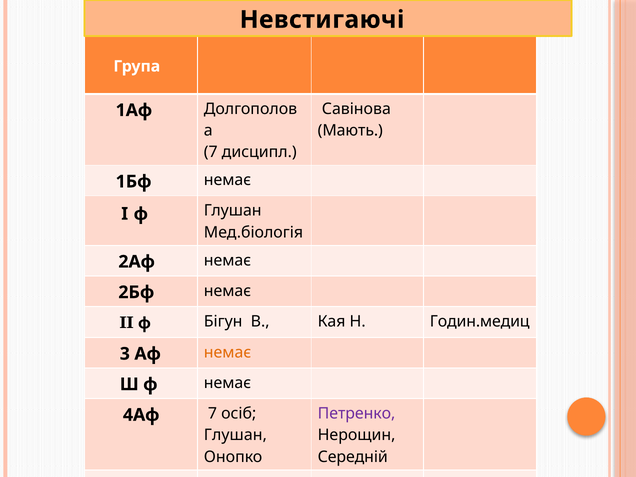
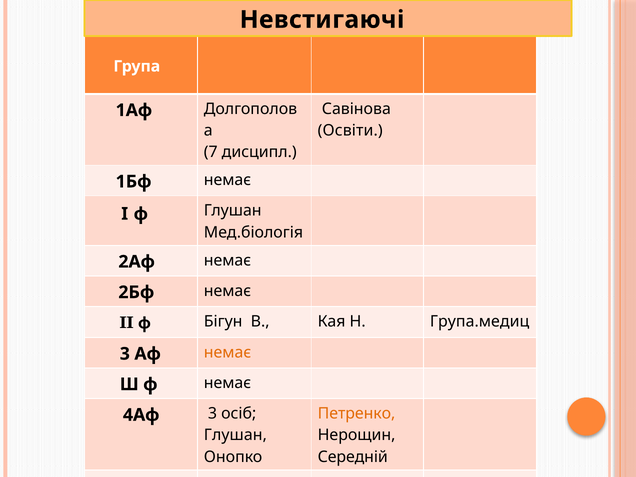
Мають: Мають -> Освіти
Годин.медиц: Годин.медиц -> Група.медиц
Петренко colour: purple -> orange
4Аф 7: 7 -> 3
